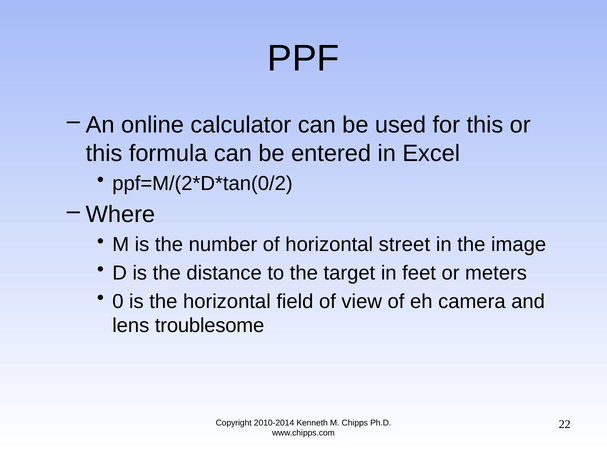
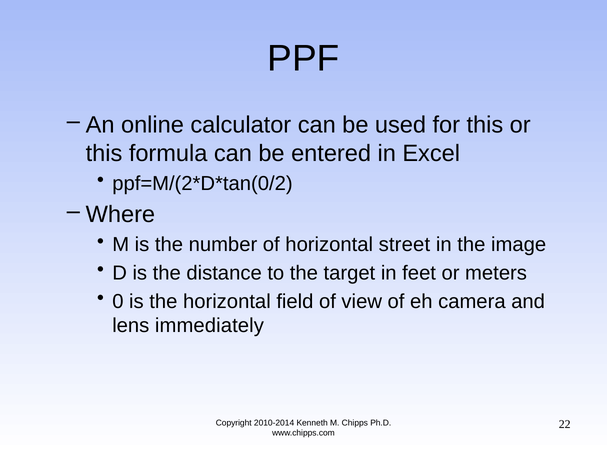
troublesome: troublesome -> immediately
